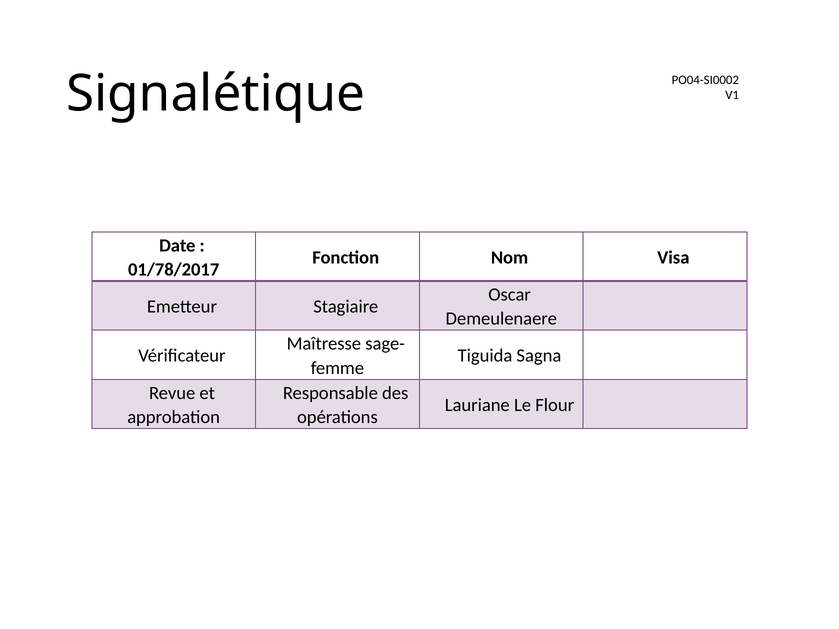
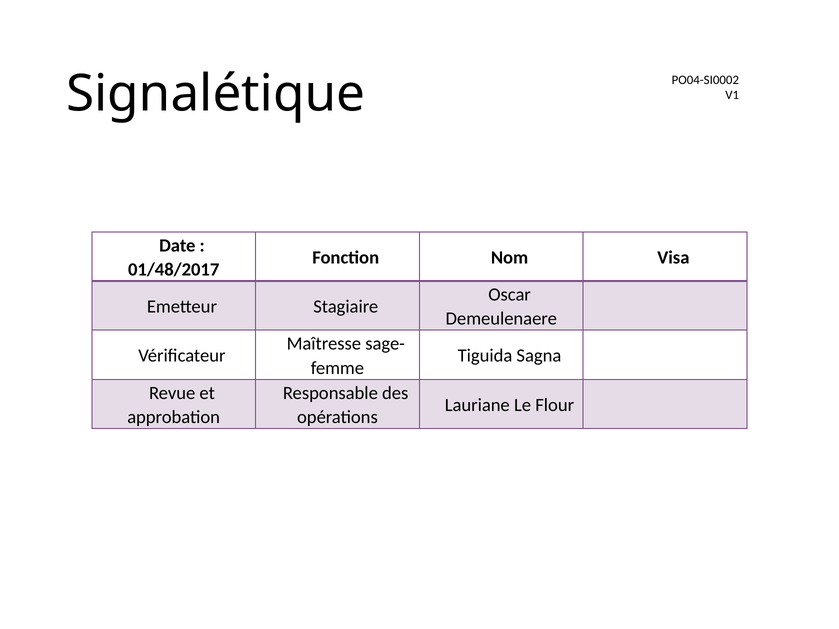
01/78/2017: 01/78/2017 -> 01/48/2017
